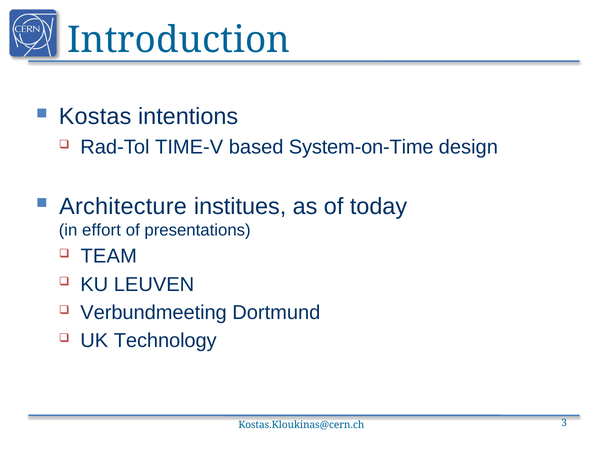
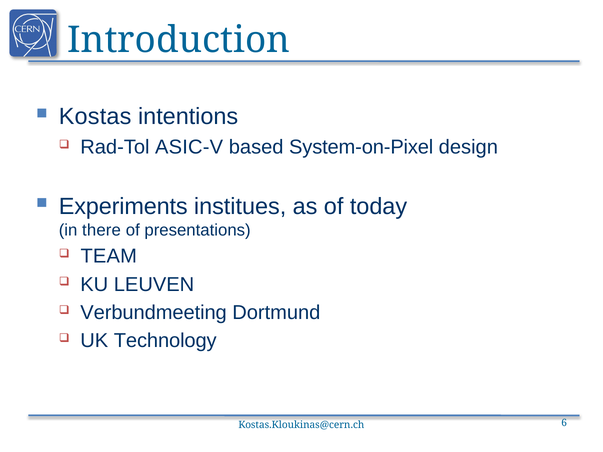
TIME-V: TIME-V -> ASIC-V
System-on-Time: System-on-Time -> System-on-Pixel
Architecture: Architecture -> Experiments
effort: effort -> there
3: 3 -> 6
